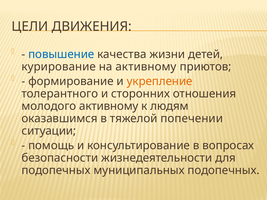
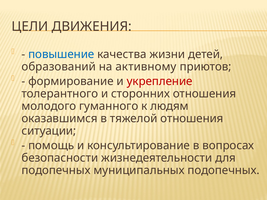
курирование: курирование -> образований
укрепление colour: orange -> red
молодого активному: активному -> гуманного
тяжелой попечении: попечении -> отношения
